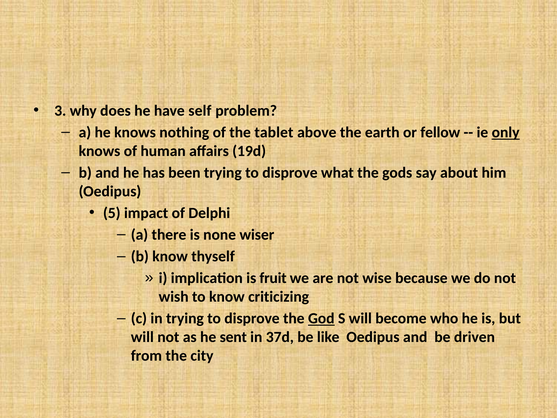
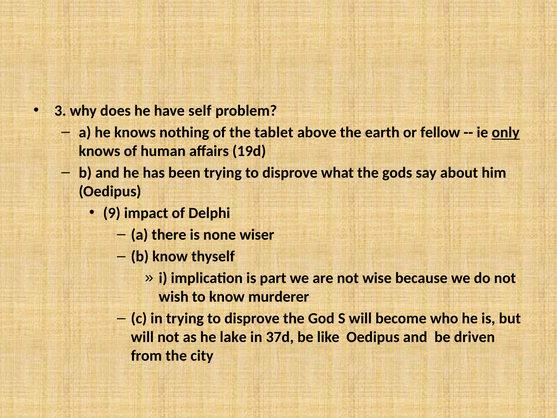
5: 5 -> 9
fruit: fruit -> part
criticizing: criticizing -> murderer
God underline: present -> none
sent: sent -> lake
